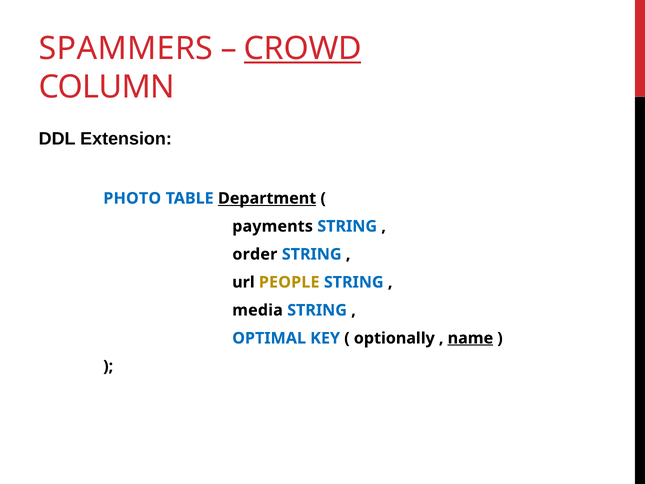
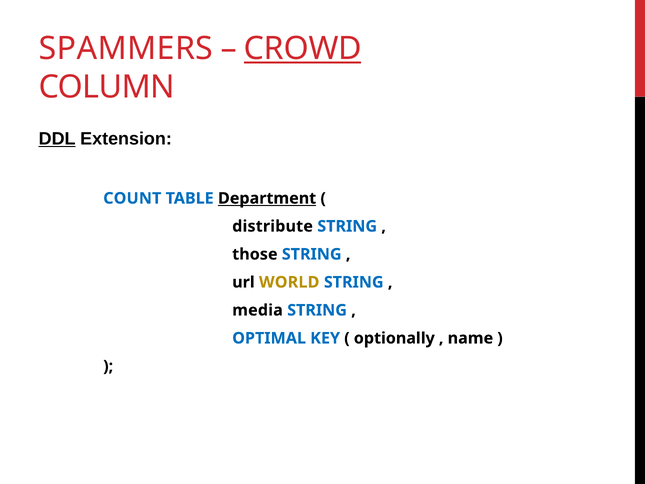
DDL underline: none -> present
PHOTO: PHOTO -> COUNT
payments: payments -> distribute
order: order -> those
PEOPLE: PEOPLE -> WORLD
name underline: present -> none
